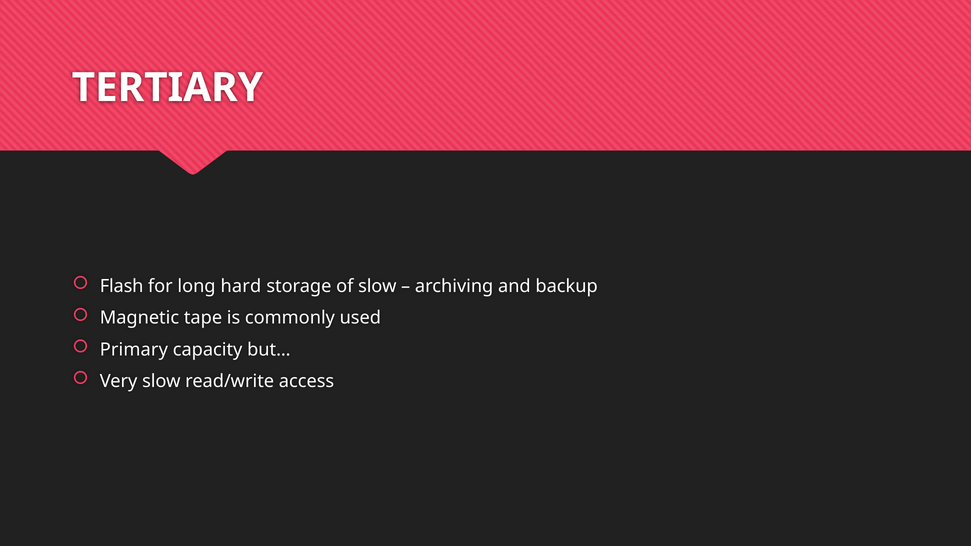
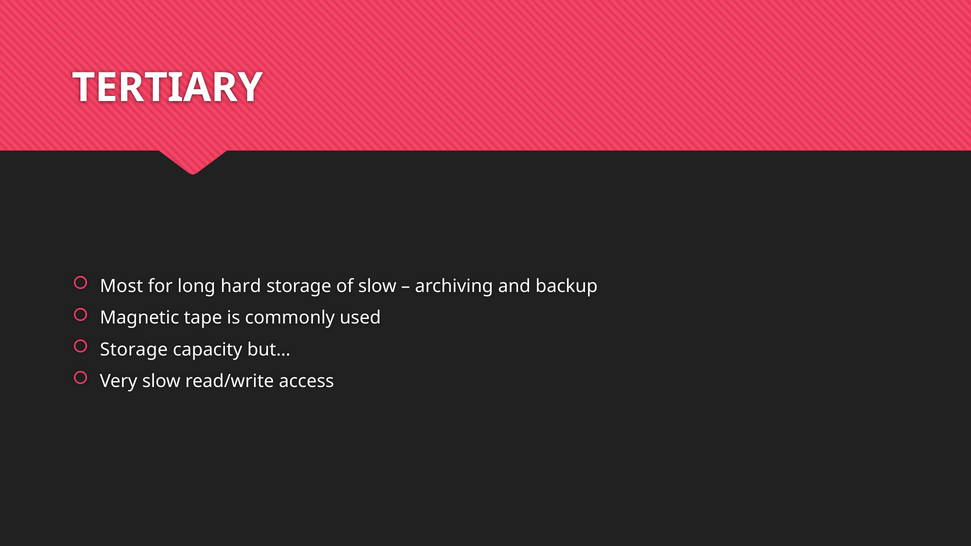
Flash: Flash -> Most
Primary at (134, 350): Primary -> Storage
